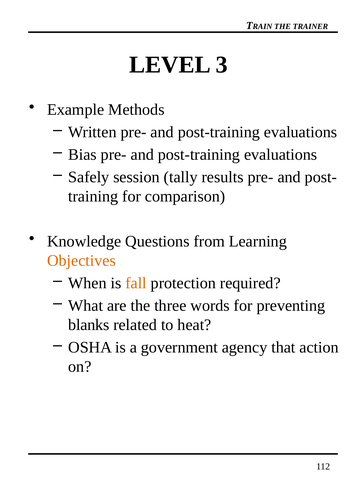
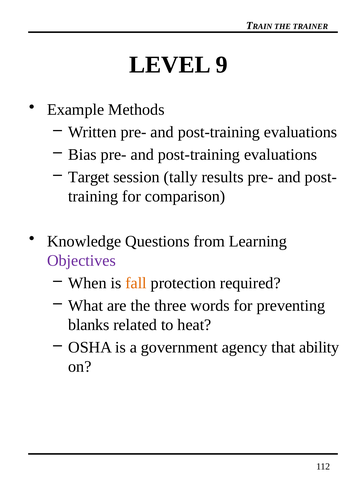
3: 3 -> 9
Safely: Safely -> Target
Objectives colour: orange -> purple
action: action -> ability
